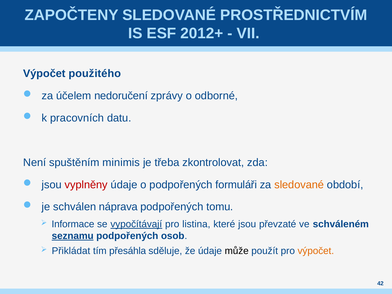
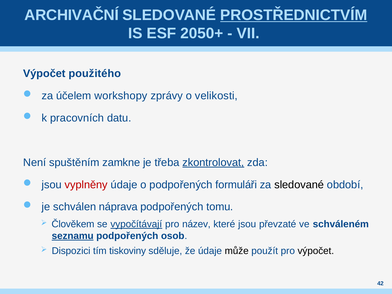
ZAPOČTENY: ZAPOČTENY -> ARCHIVAČNÍ
PROSTŘEDNICTVÍM underline: none -> present
2012+: 2012+ -> 2050+
nedoručení: nedoručení -> workshopy
odborné: odborné -> velikosti
minimis: minimis -> zamkne
zkontrolovat underline: none -> present
sledované at (299, 185) colour: orange -> black
Informace: Informace -> Člověkem
listina: listina -> název
Přikládat: Přikládat -> Dispozici
přesáhla: přesáhla -> tiskoviny
výpočet at (316, 251) colour: orange -> black
